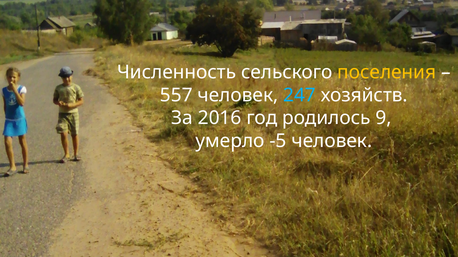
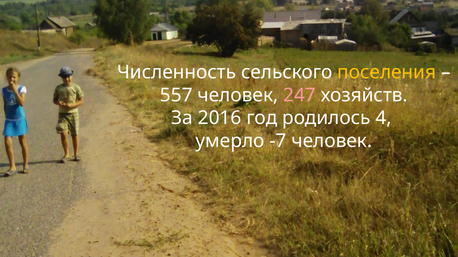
247 colour: light blue -> pink
9: 9 -> 4
-5: -5 -> -7
